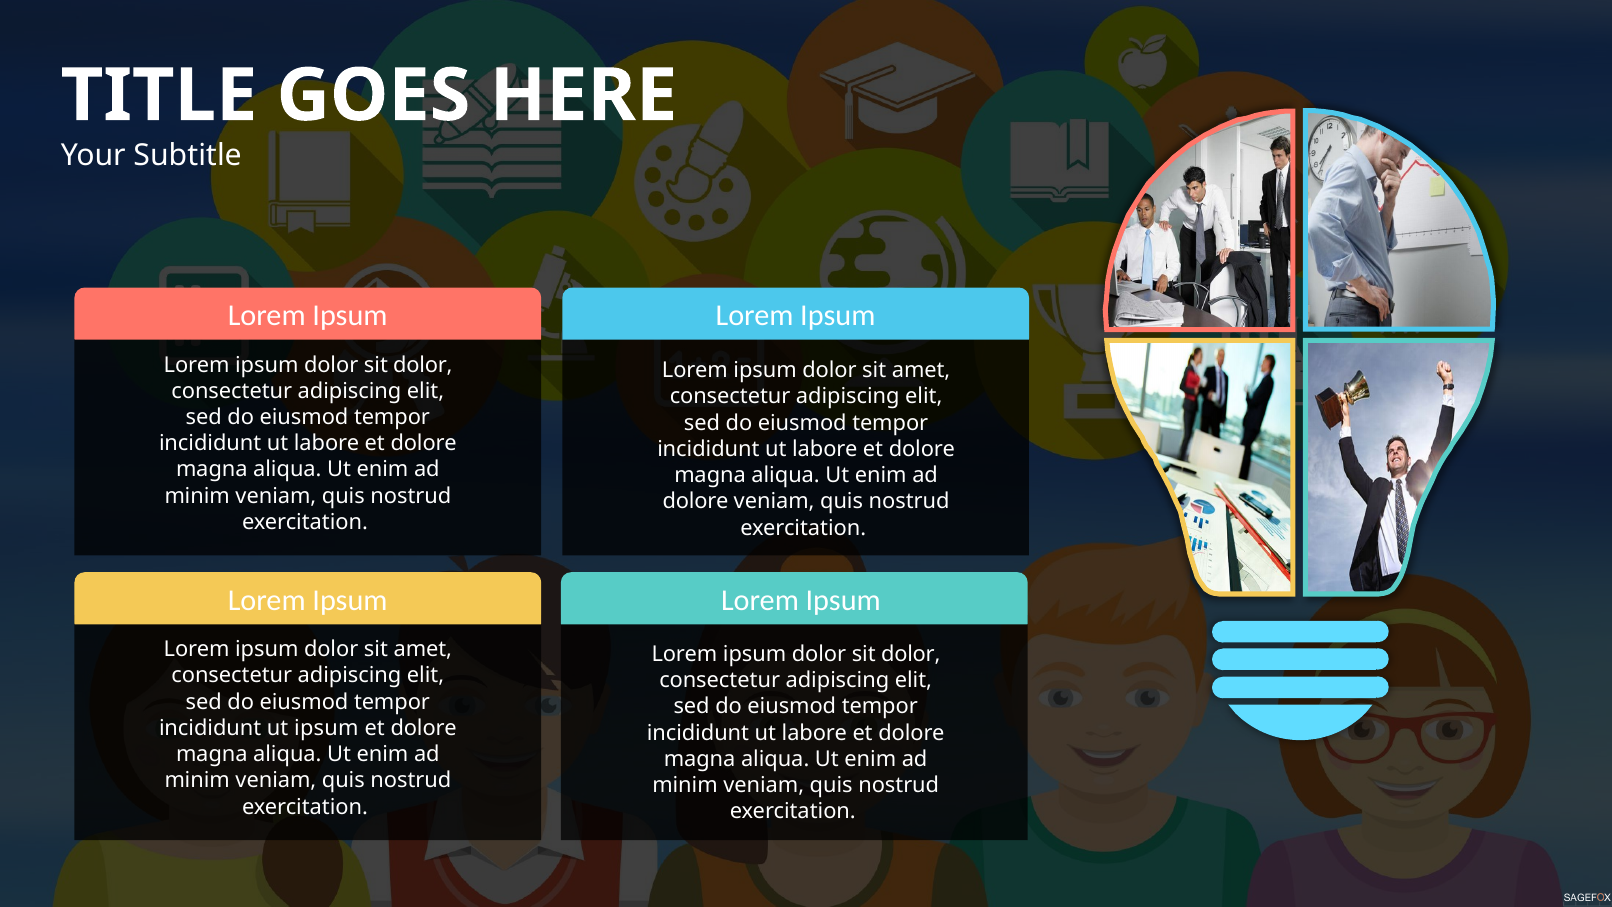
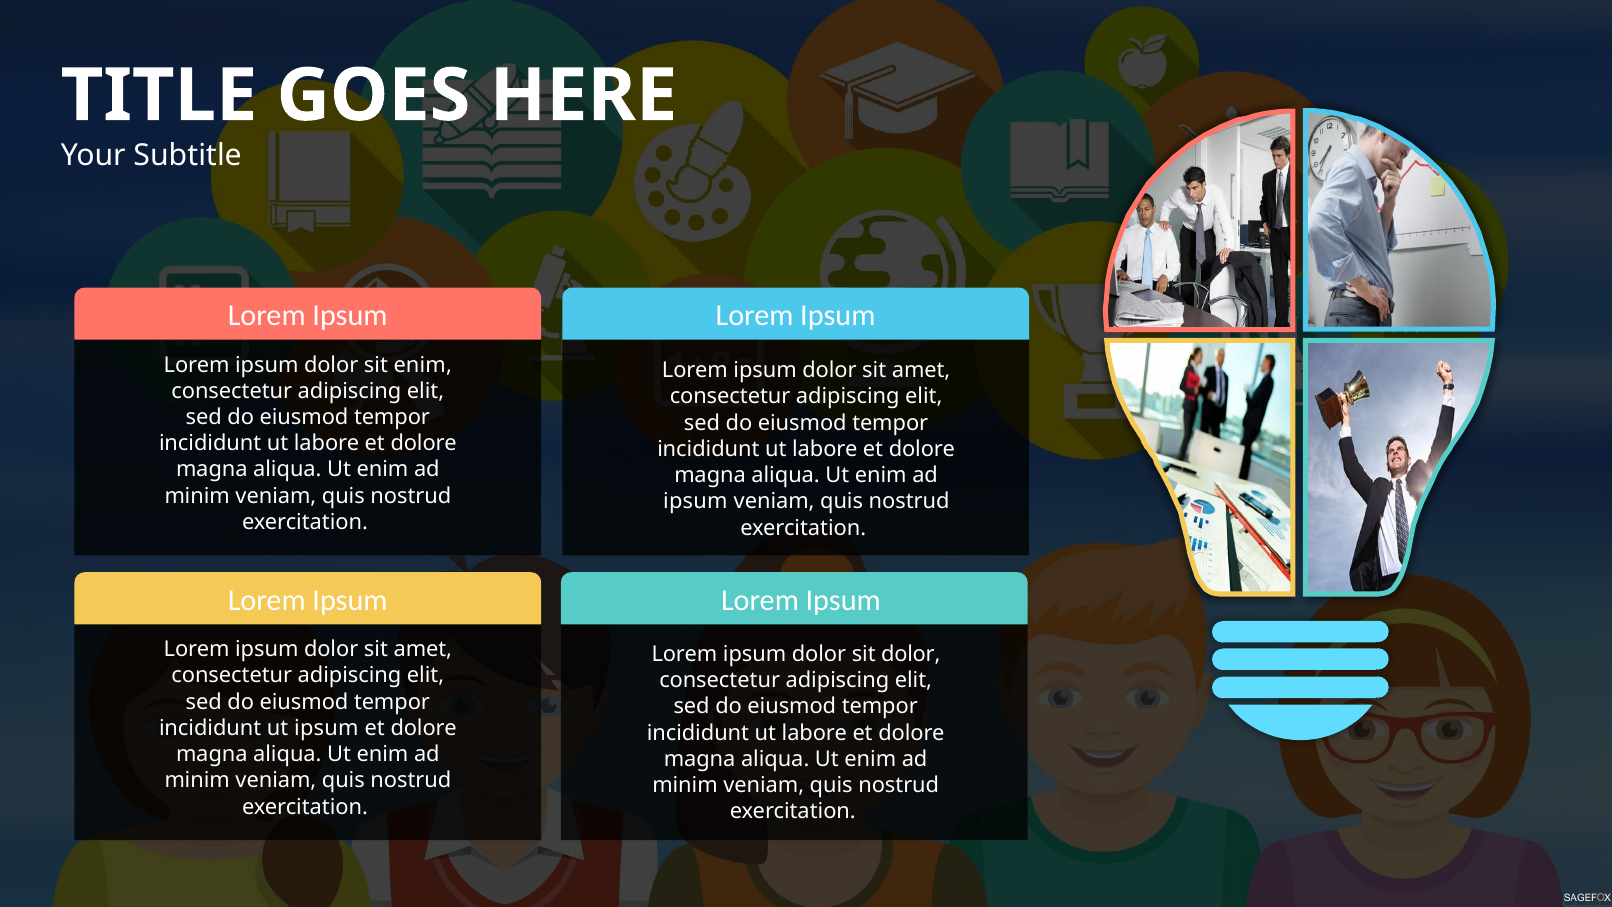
dolor at (423, 365): dolor -> enim
dolore at (696, 502): dolore -> ipsum
